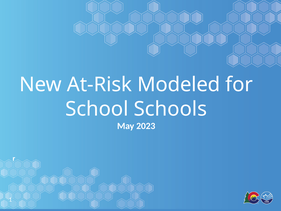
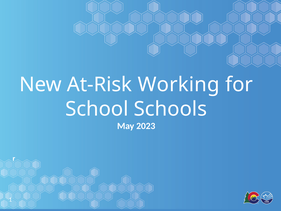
Modeled: Modeled -> Working
